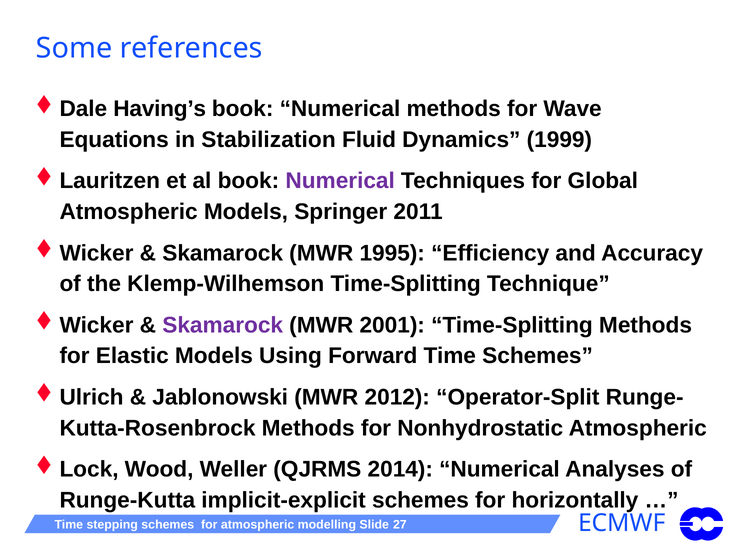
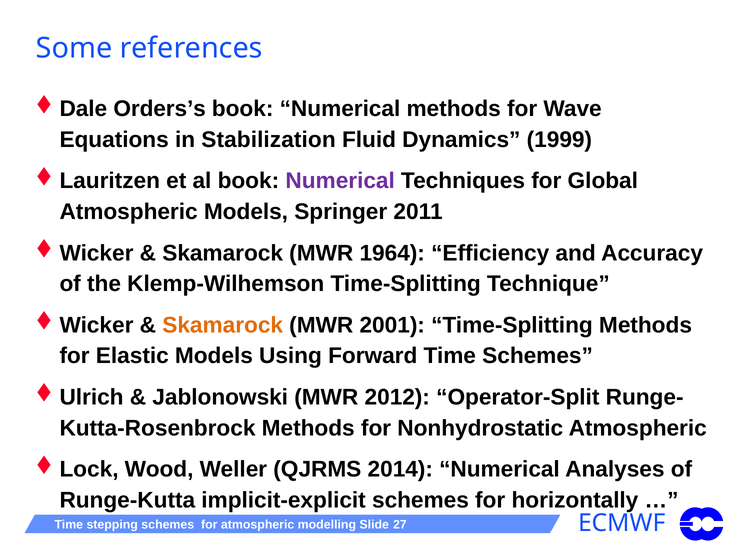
Having’s: Having’s -> Orders’s
1995: 1995 -> 1964
Skamarock at (223, 325) colour: purple -> orange
